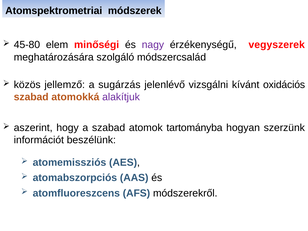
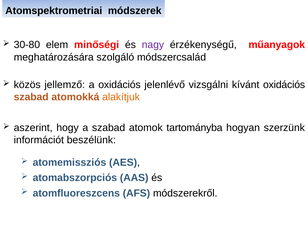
45-80: 45-80 -> 30-80
vegyszerek: vegyszerek -> műanyagok
a sugárzás: sugárzás -> oxidációs
alakítjuk colour: purple -> orange
